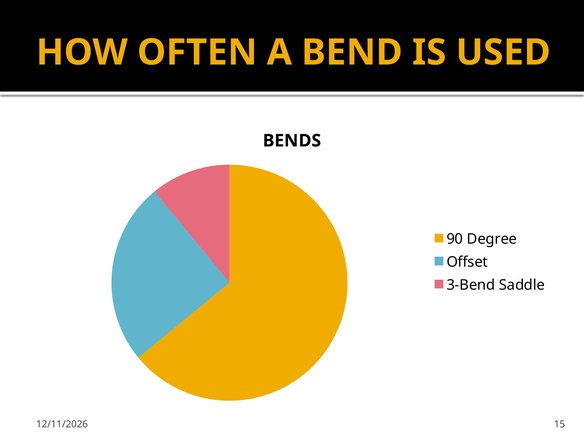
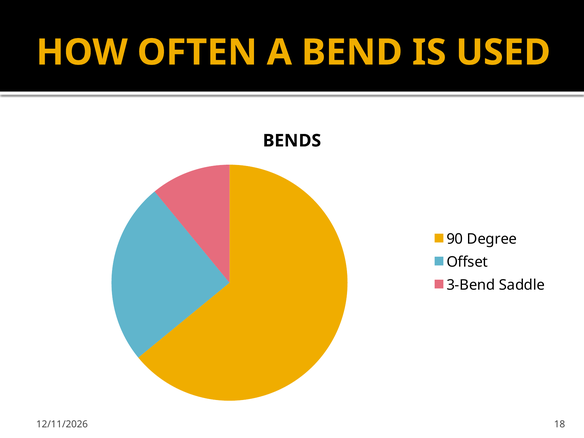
15: 15 -> 18
